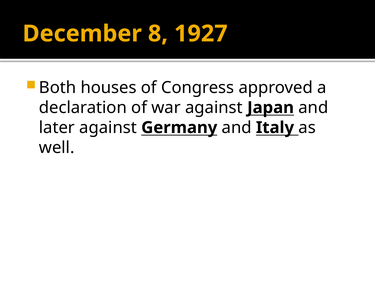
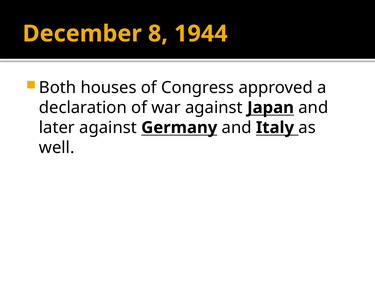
1927: 1927 -> 1944
